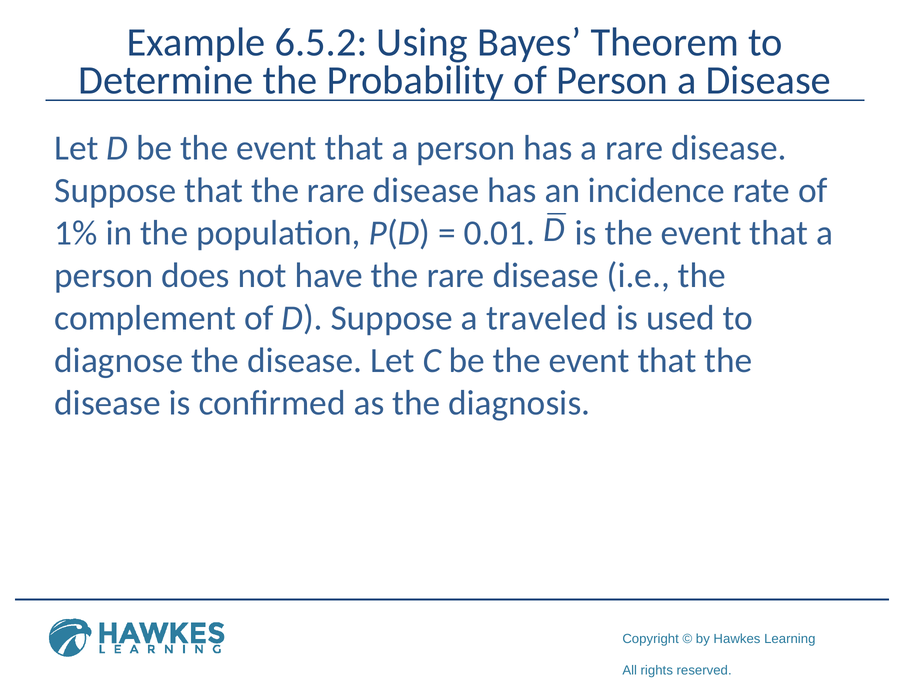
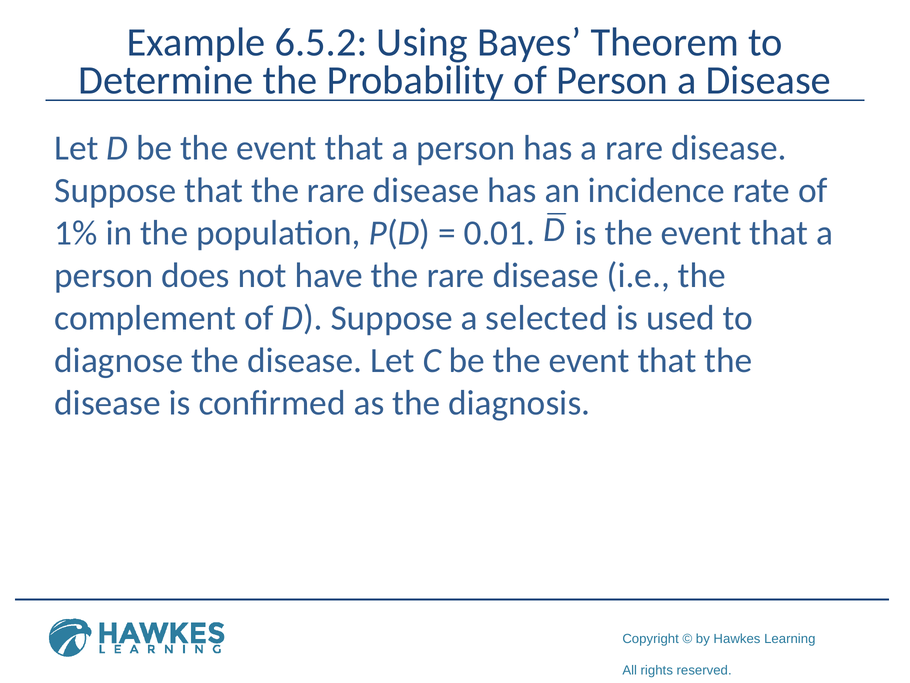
traveled: traveled -> selected
